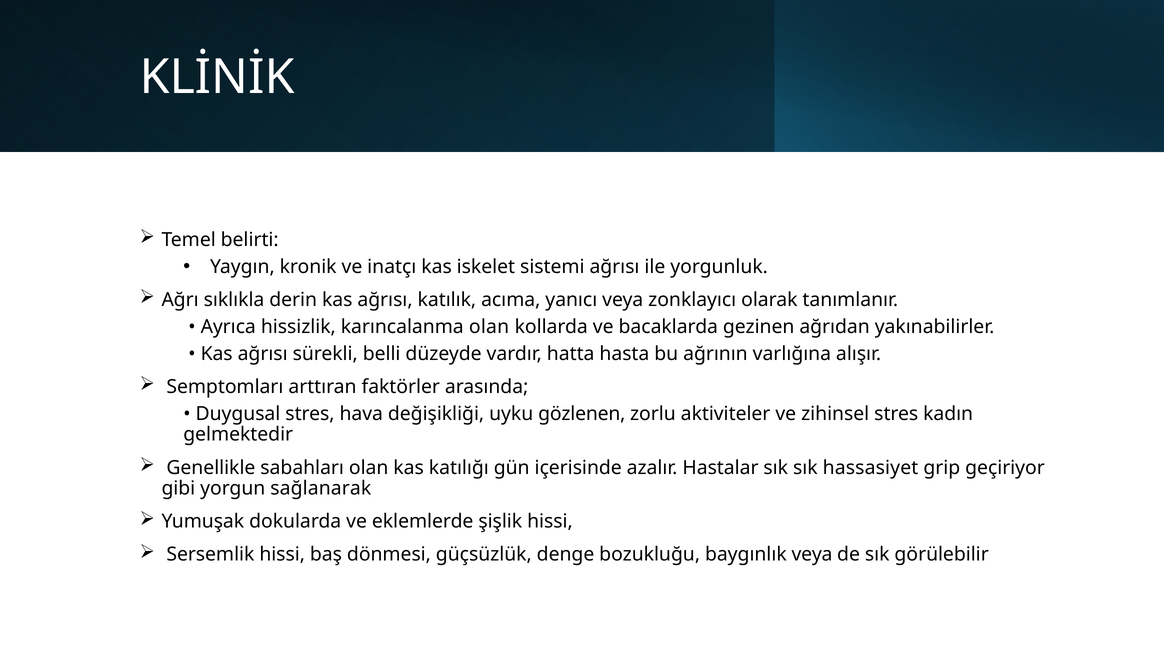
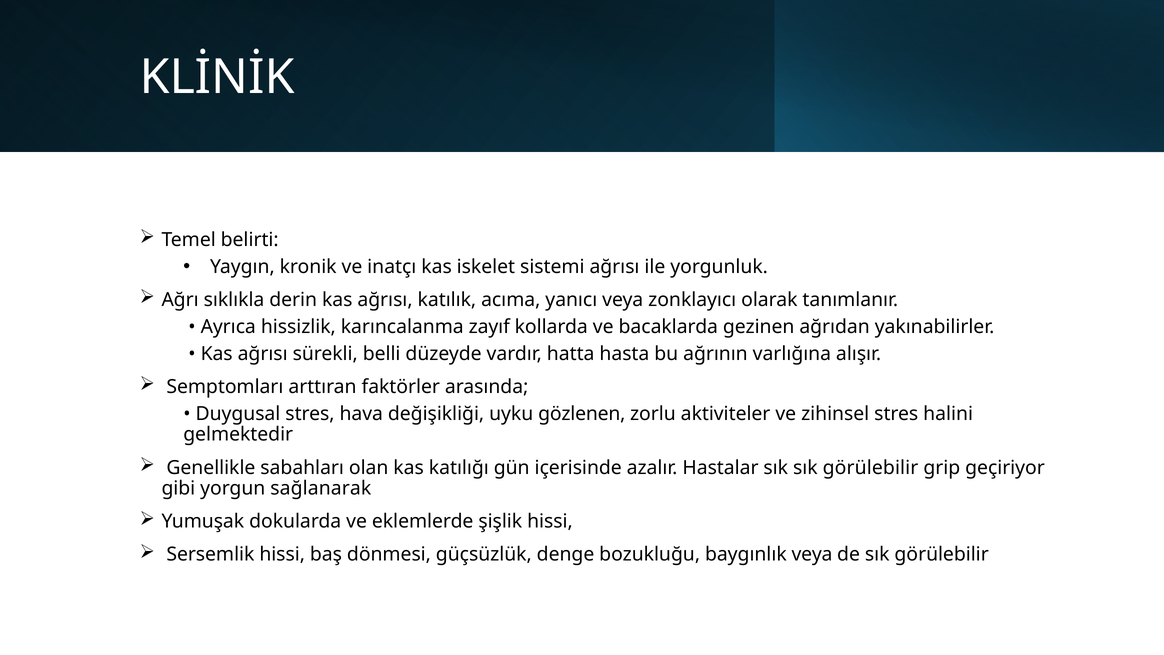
karıncalanma olan: olan -> zayıf
kadın: kadın -> halini
sık sık hassasiyet: hassasiyet -> görülebilir
